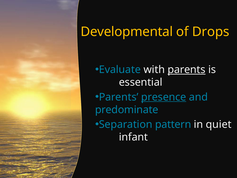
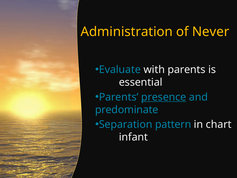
Developmental: Developmental -> Administration
Drops: Drops -> Never
parents at (187, 69) underline: present -> none
quiet: quiet -> chart
